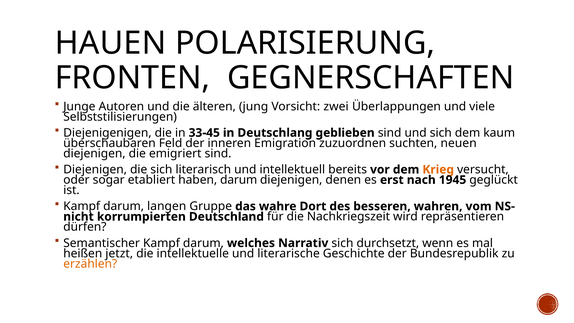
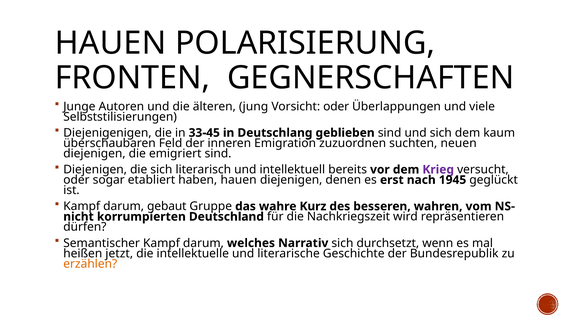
Vorsicht zwei: zwei -> oder
Krieg colour: orange -> purple
haben darum: darum -> hauen
langen: langen -> gebaut
Dort: Dort -> Kurz
